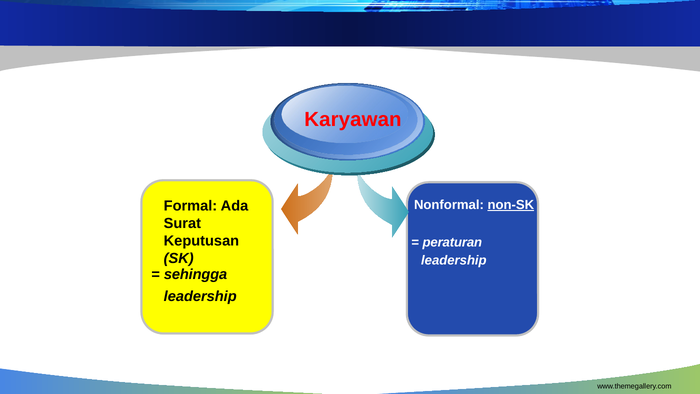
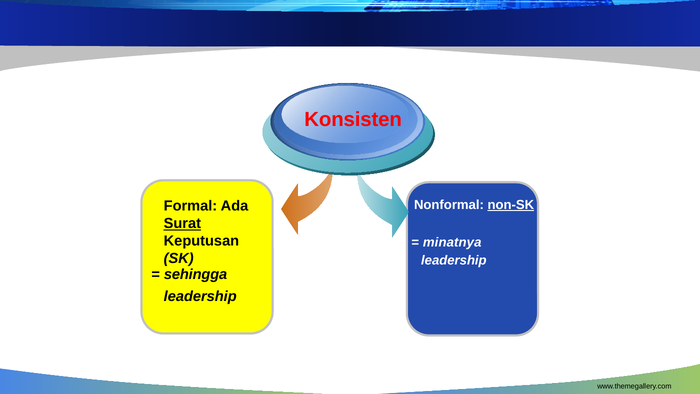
Karyawan: Karyawan -> Konsisten
Surat underline: none -> present
peraturan: peraturan -> minatnya
